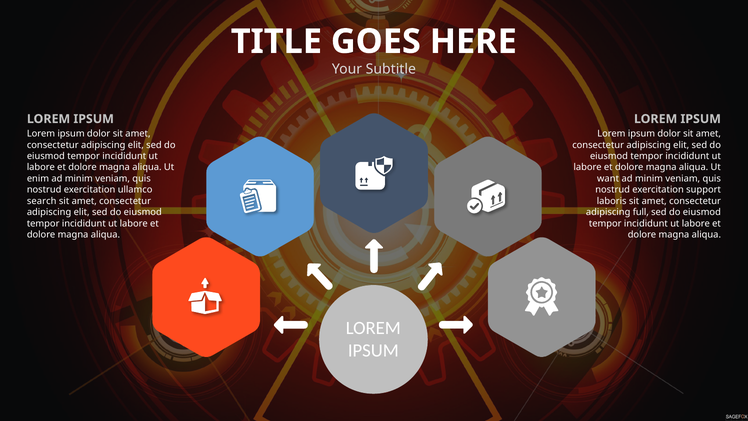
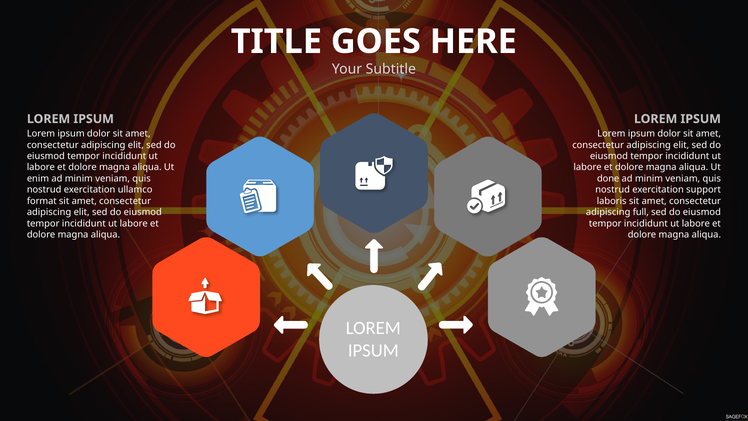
want: want -> done
search: search -> format
